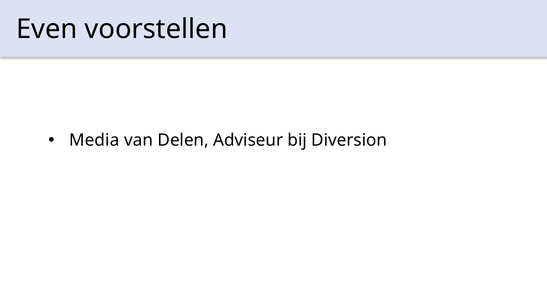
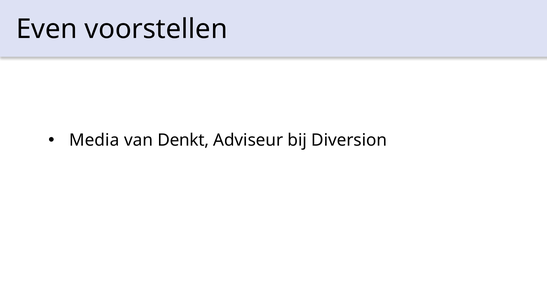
Delen: Delen -> Denkt
